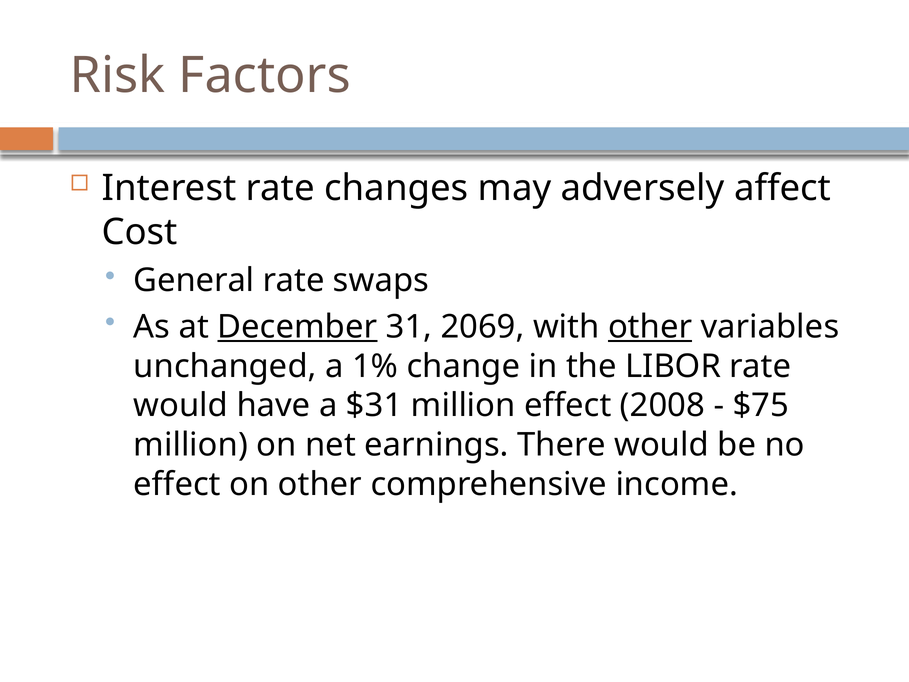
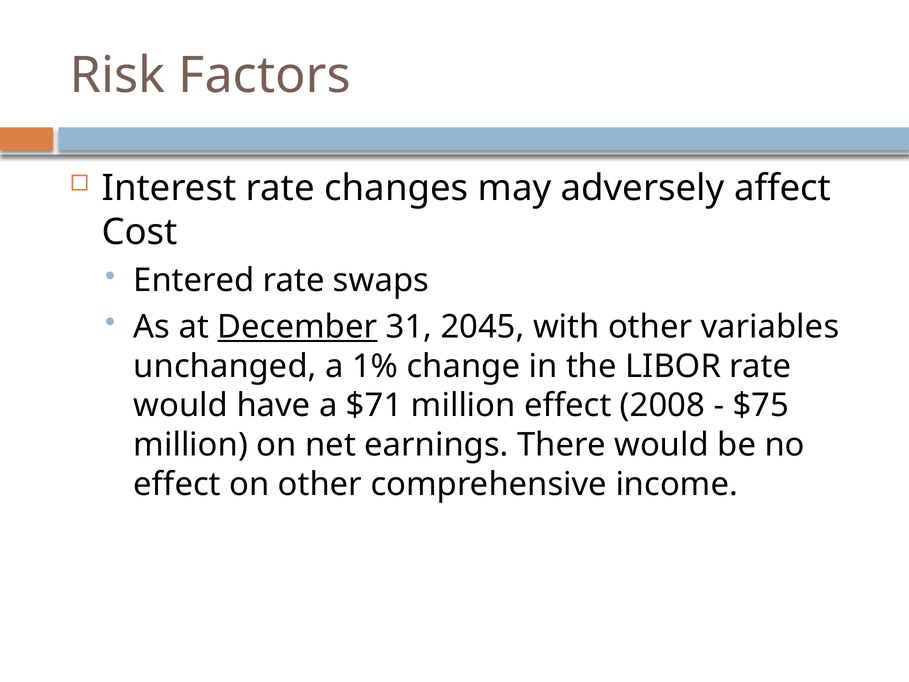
General: General -> Entered
2069: 2069 -> 2045
other at (650, 327) underline: present -> none
$31: $31 -> $71
